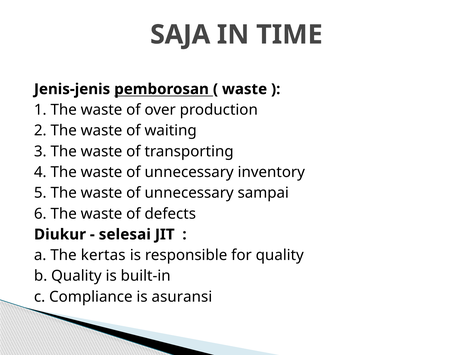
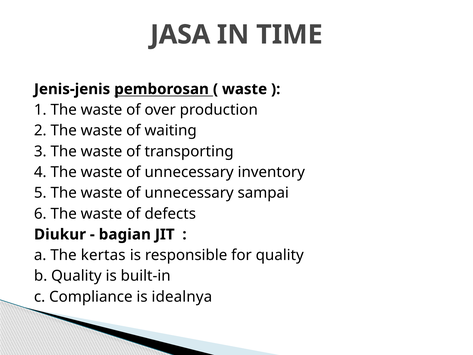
SAJA: SAJA -> JASA
selesai: selesai -> bagian
asuransi: asuransi -> idealnya
